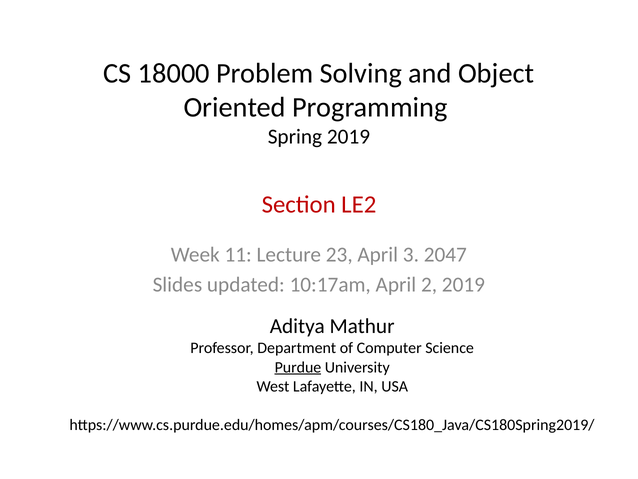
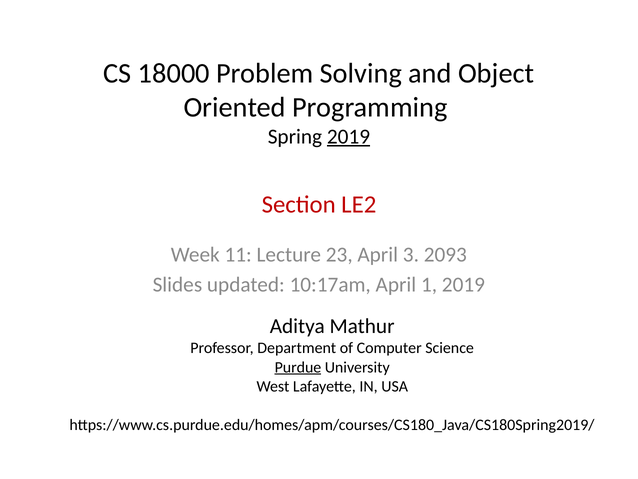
2019 at (349, 137) underline: none -> present
2047: 2047 -> 2093
2: 2 -> 1
